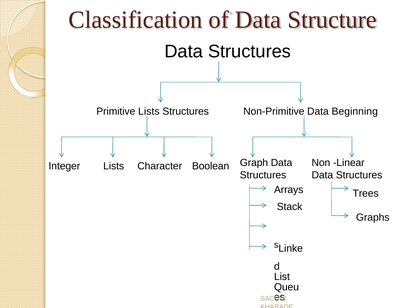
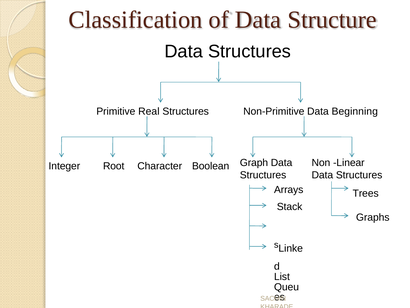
Primitive Lists: Lists -> Real
Integer Lists: Lists -> Root
